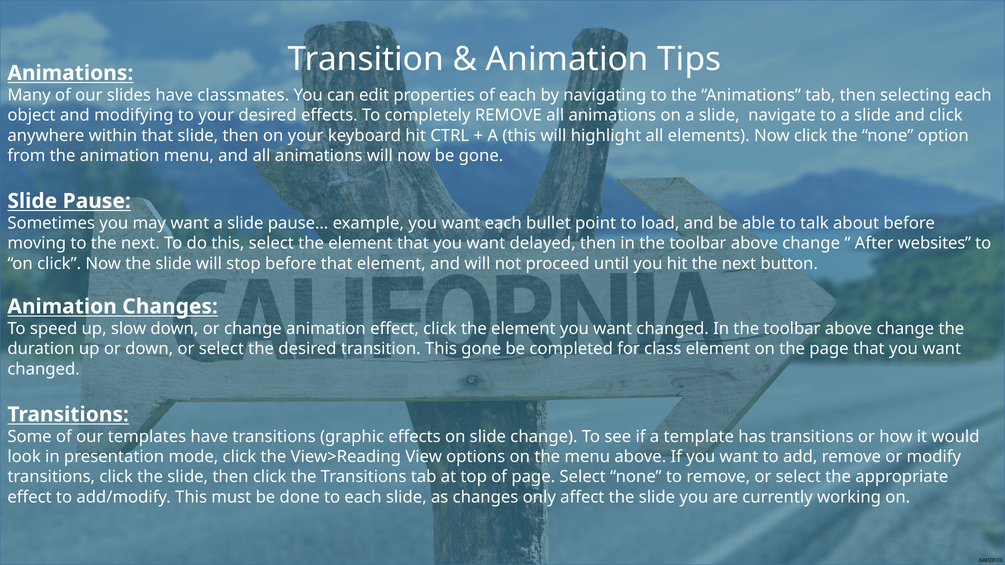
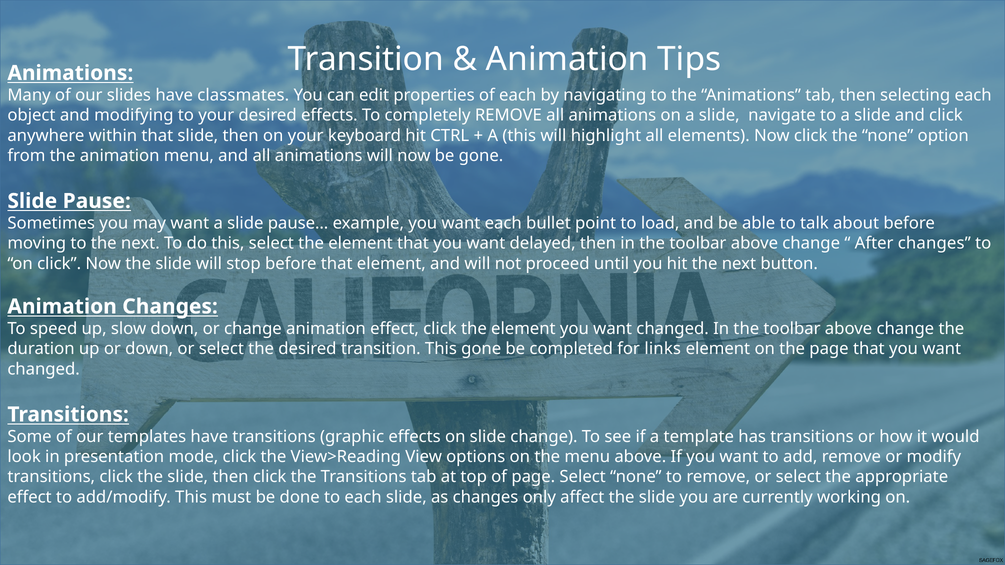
After websites: websites -> changes
class: class -> links
